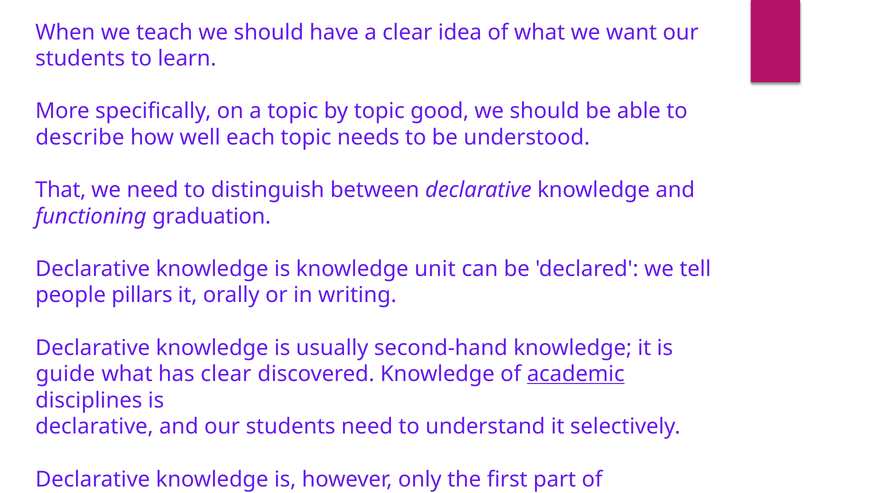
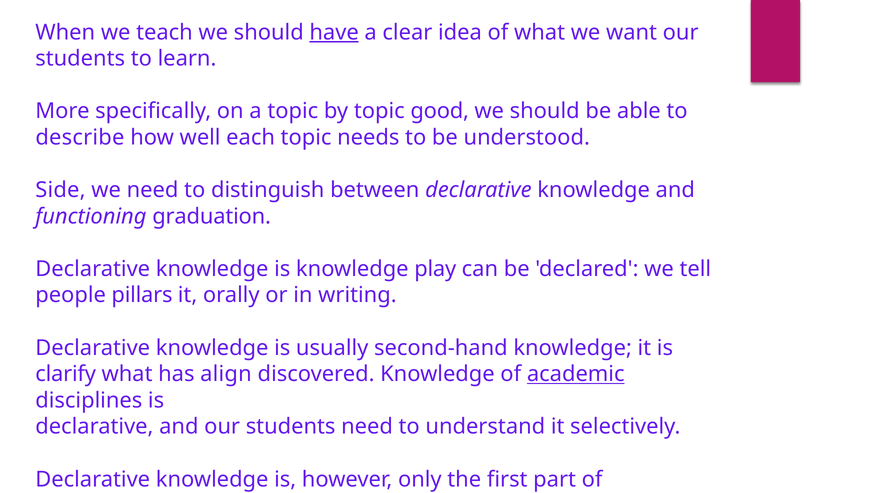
have underline: none -> present
That: That -> Side
unit: unit -> play
guide: guide -> clarify
has clear: clear -> align
